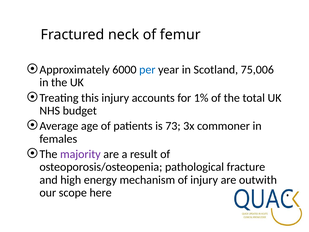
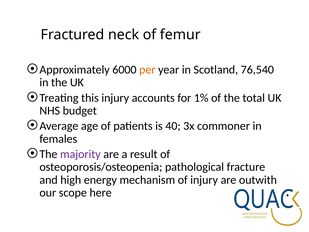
per colour: blue -> orange
75,006: 75,006 -> 76,540
73: 73 -> 40
